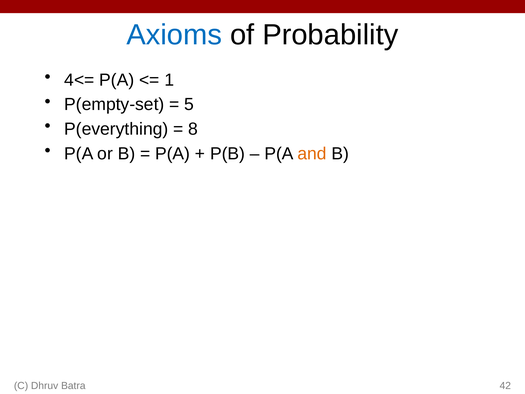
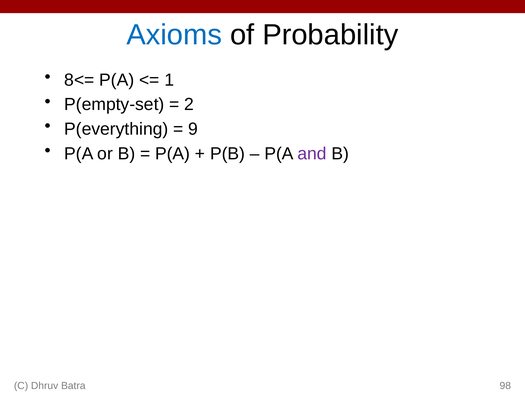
4<=: 4<= -> 8<=
5: 5 -> 2
8: 8 -> 9
and colour: orange -> purple
42: 42 -> 98
